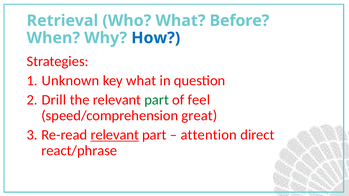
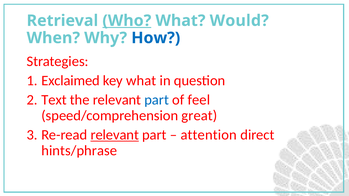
Who underline: none -> present
Before: Before -> Would
Unknown: Unknown -> Exclaimed
Drill: Drill -> Text
part at (157, 100) colour: green -> blue
react/phrase: react/phrase -> hints/phrase
